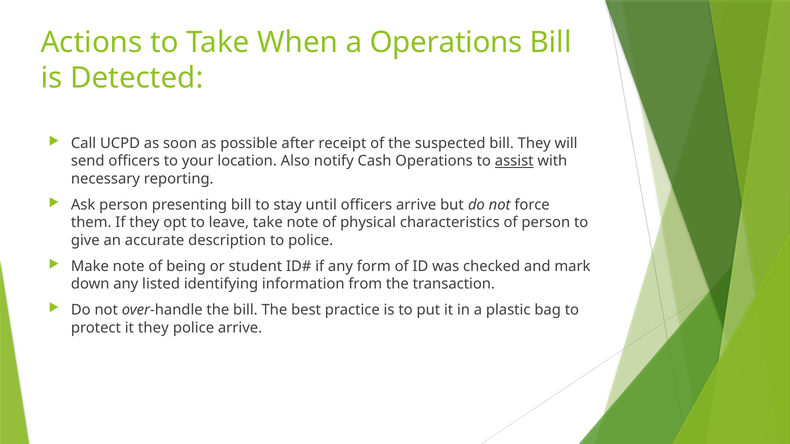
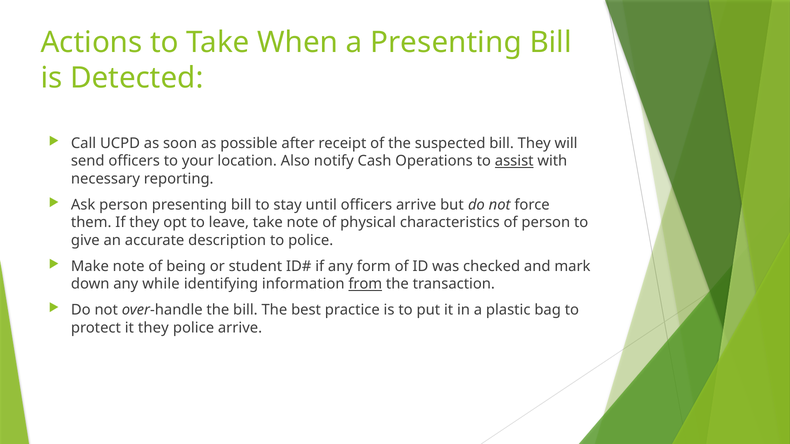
a Operations: Operations -> Presenting
listed: listed -> while
from underline: none -> present
